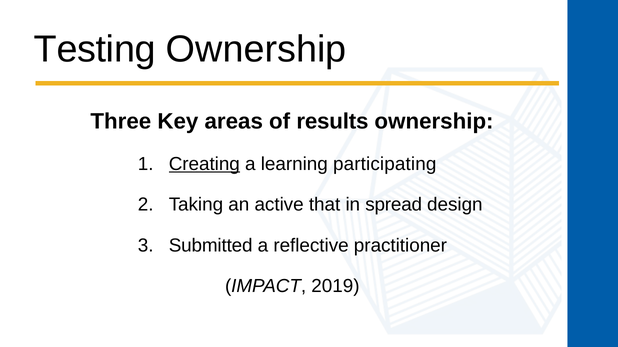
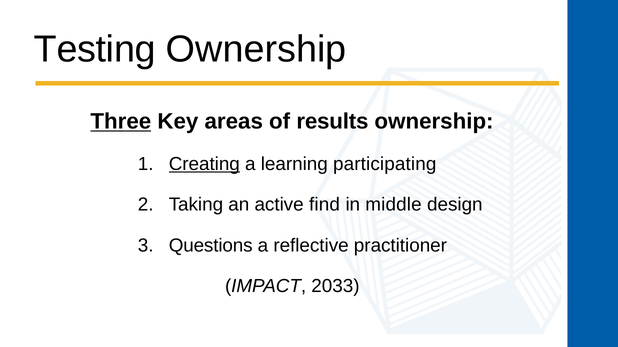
Three underline: none -> present
that: that -> find
spread: spread -> middle
Submitted: Submitted -> Questions
2019: 2019 -> 2033
